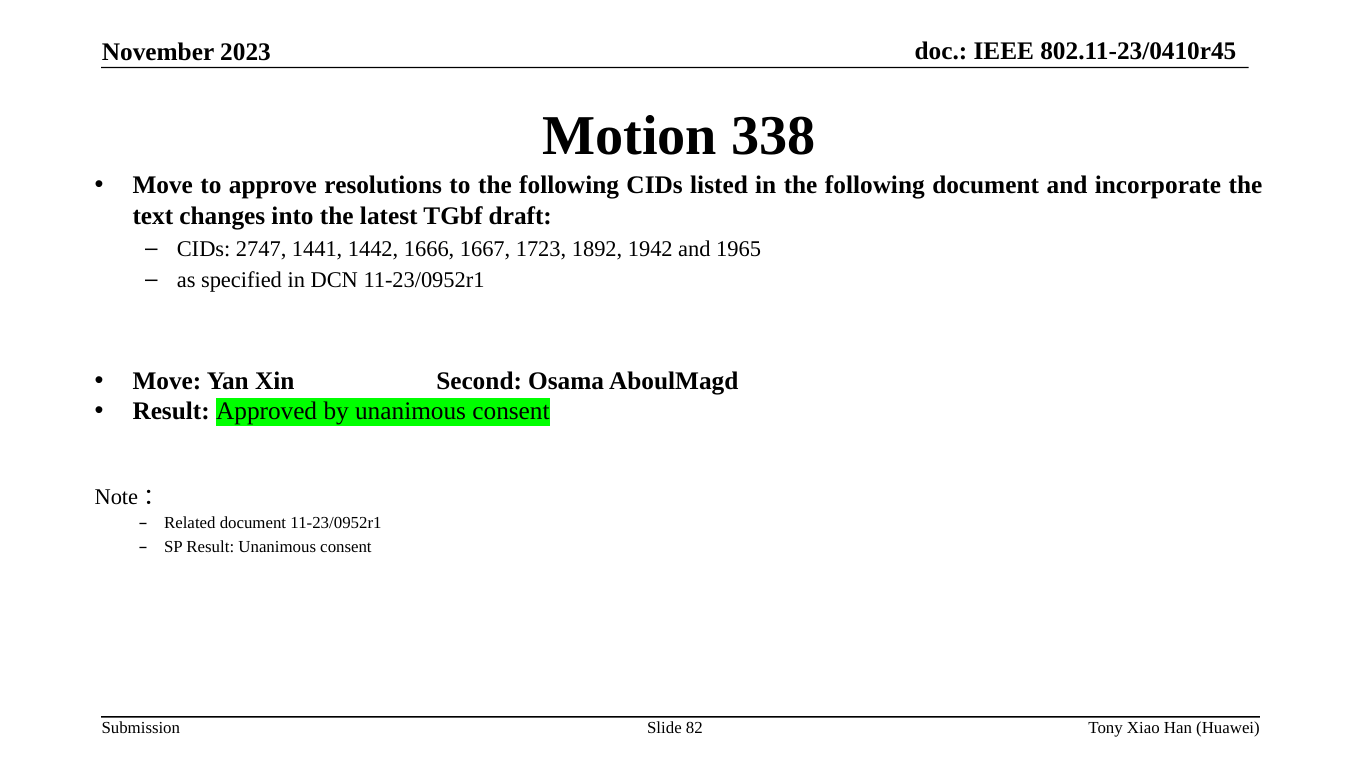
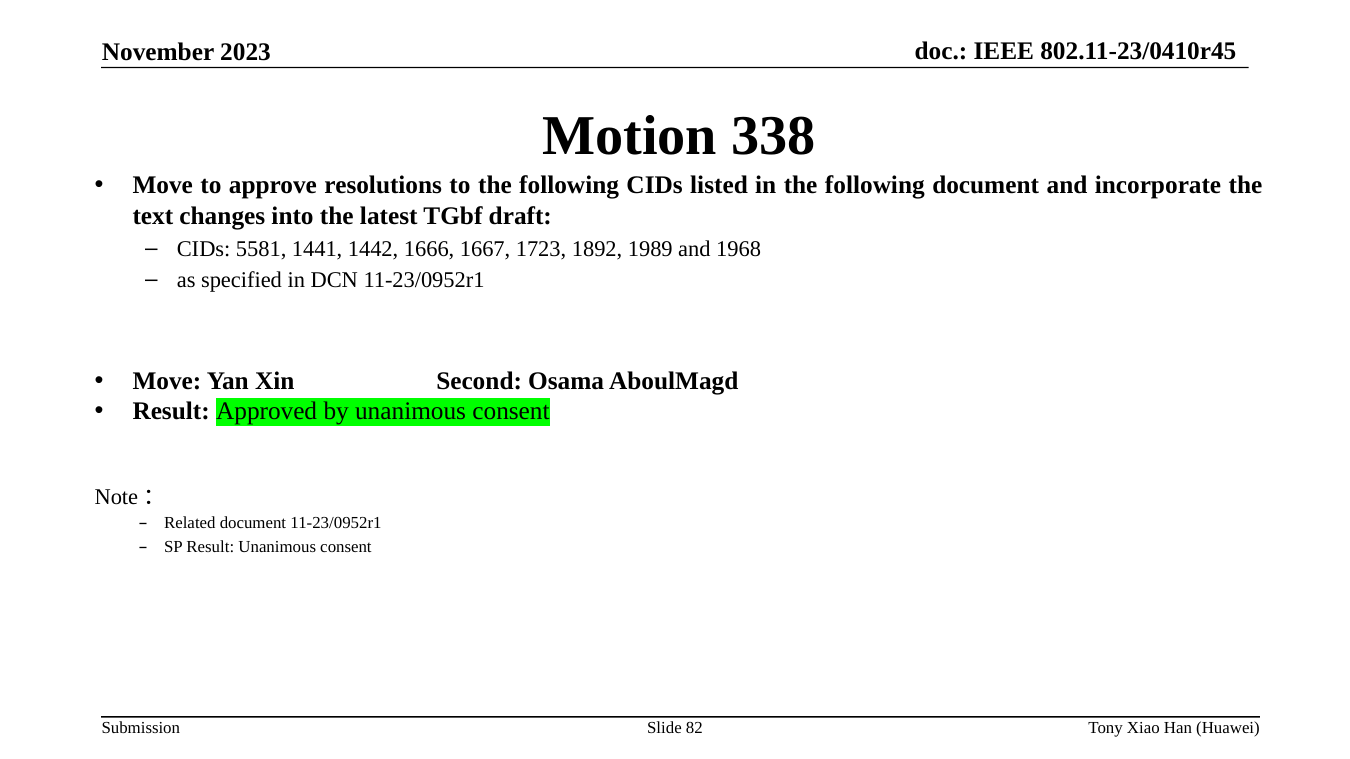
2747: 2747 -> 5581
1942: 1942 -> 1989
1965: 1965 -> 1968
